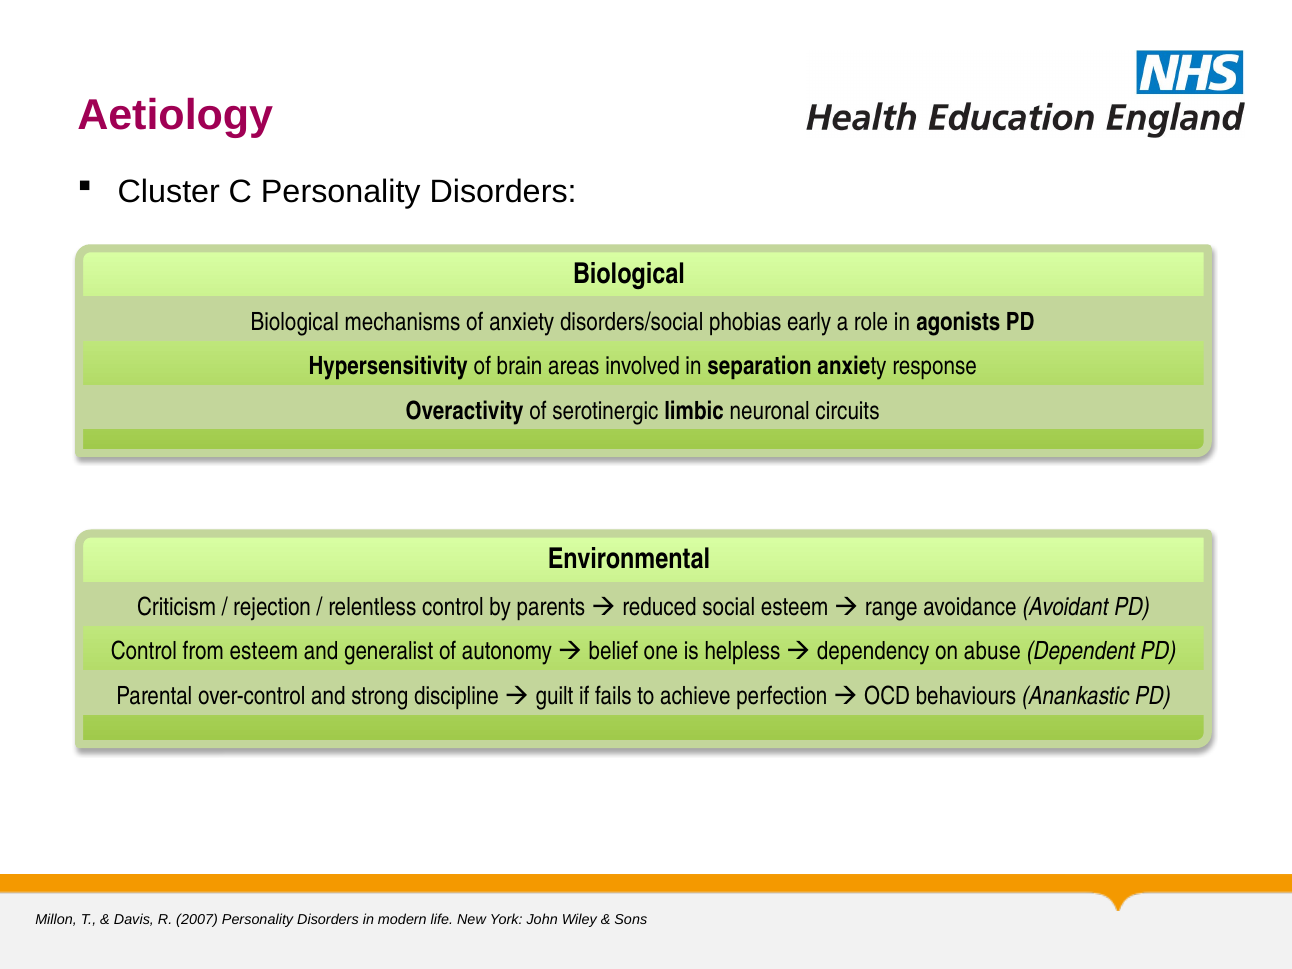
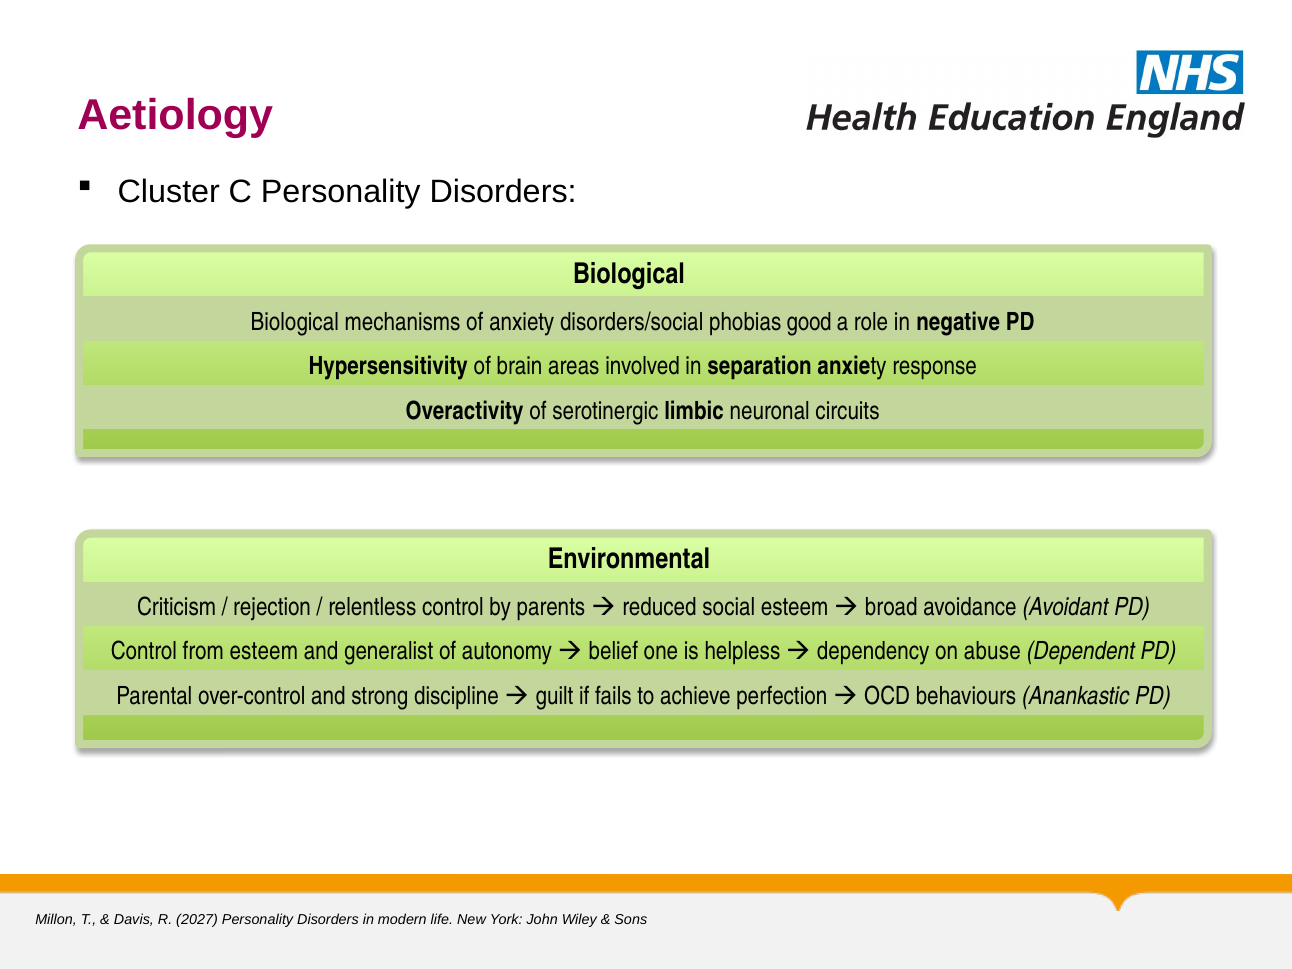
early: early -> good
agonists: agonists -> negative
range: range -> broad
2007: 2007 -> 2027
